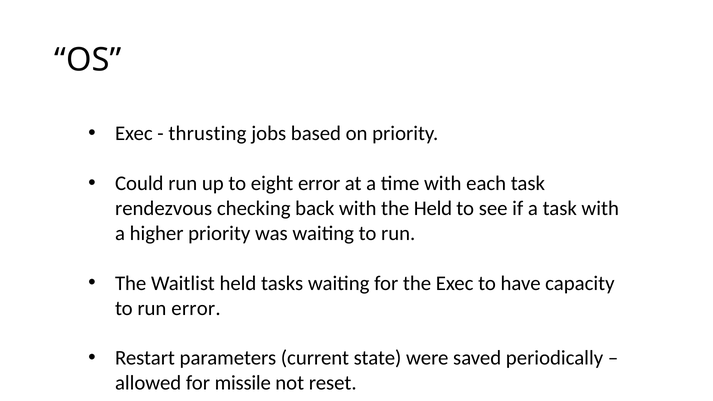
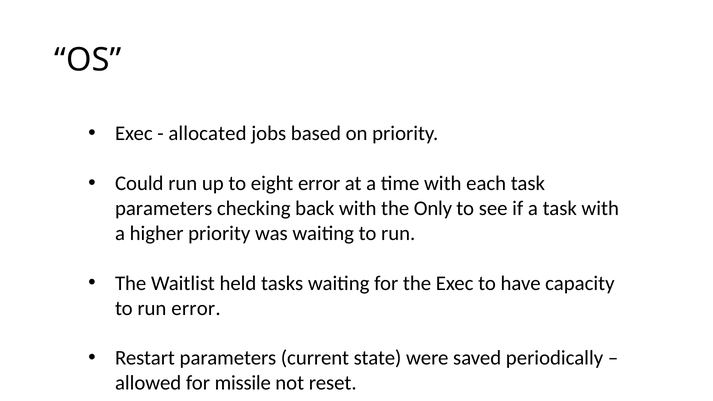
thrusting: thrusting -> allocated
rendezvous at (164, 208): rendezvous -> parameters
the Held: Held -> Only
